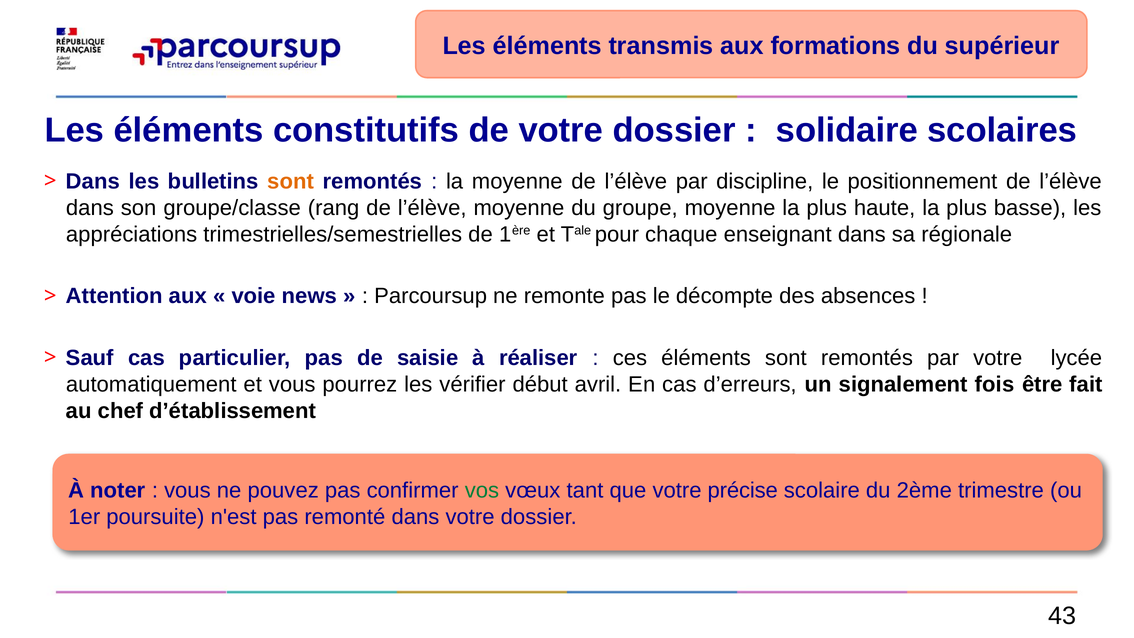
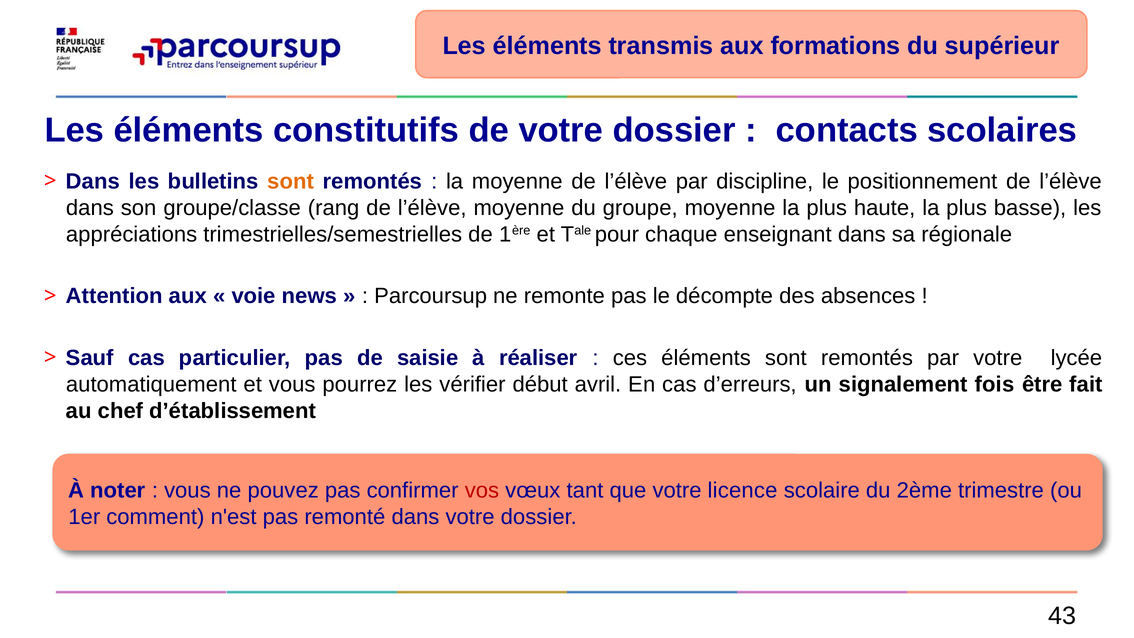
solidaire: solidaire -> contacts
vos colour: green -> red
précise: précise -> licence
poursuite: poursuite -> comment
